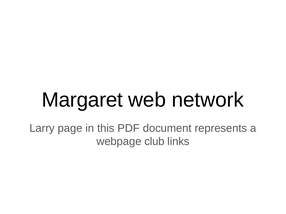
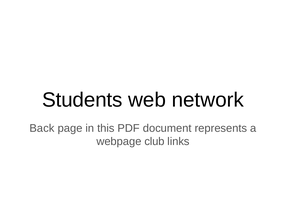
Margaret: Margaret -> Students
Larry: Larry -> Back
